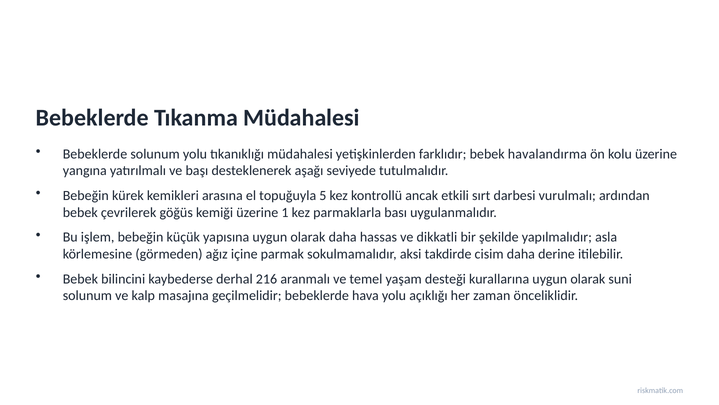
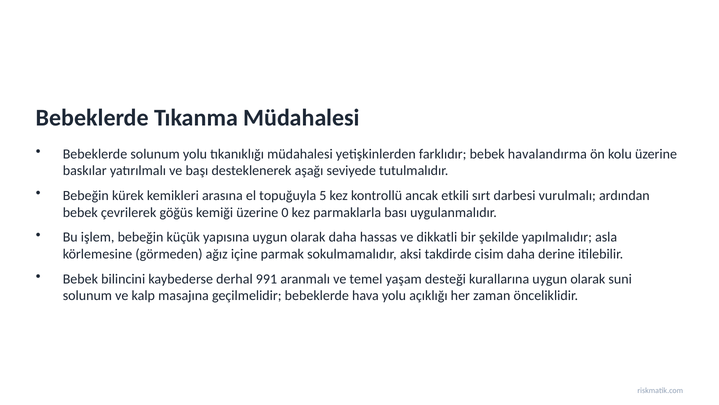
yangına: yangına -> baskılar
1: 1 -> 0
216: 216 -> 991
